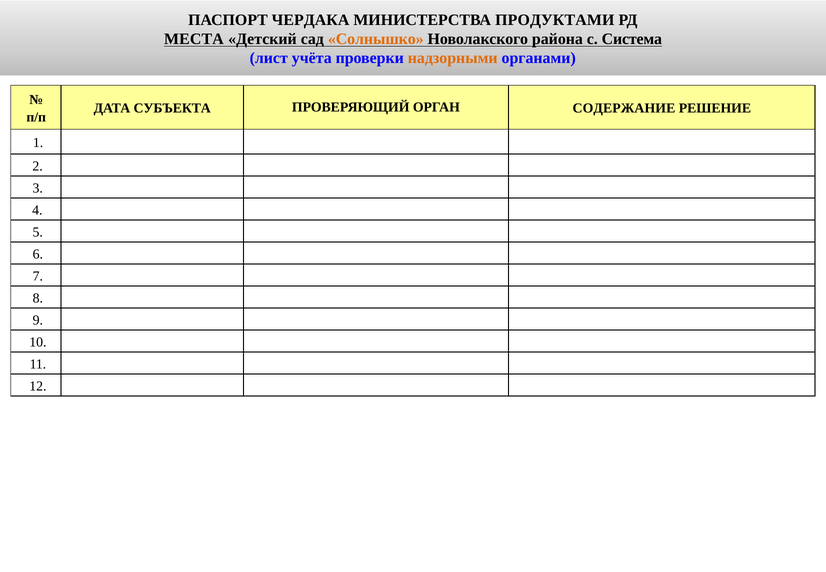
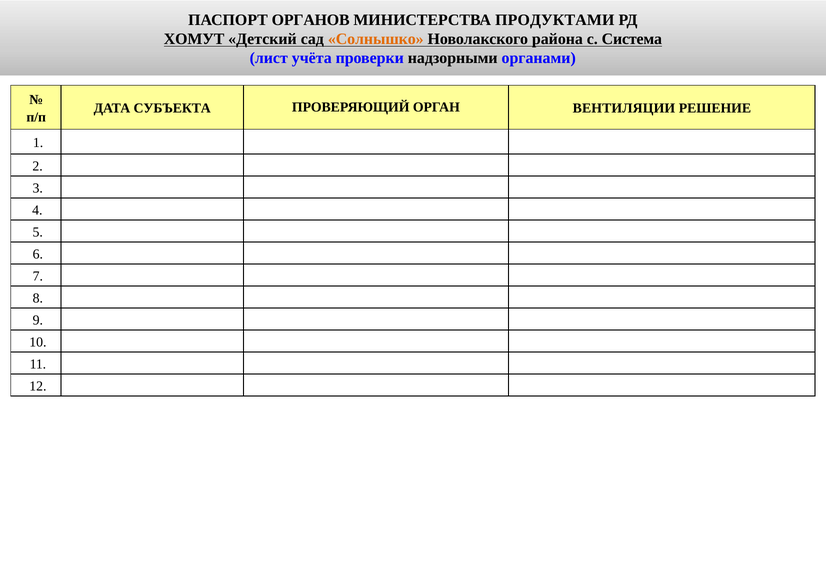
ЧЕРДАКА: ЧЕРДАКА -> ОРГАНОВ
МЕСТА: МЕСТА -> ХОМУТ
надзорными colour: orange -> black
СОДЕРЖАНИЕ: СОДЕРЖАНИЕ -> ВЕНТИЛЯЦИИ
